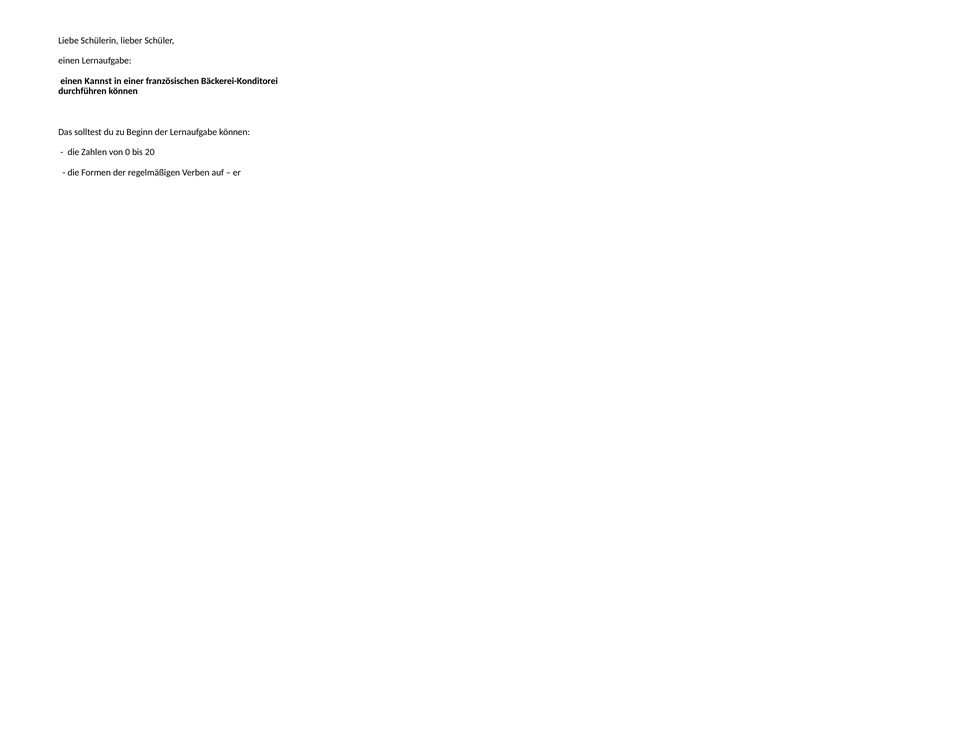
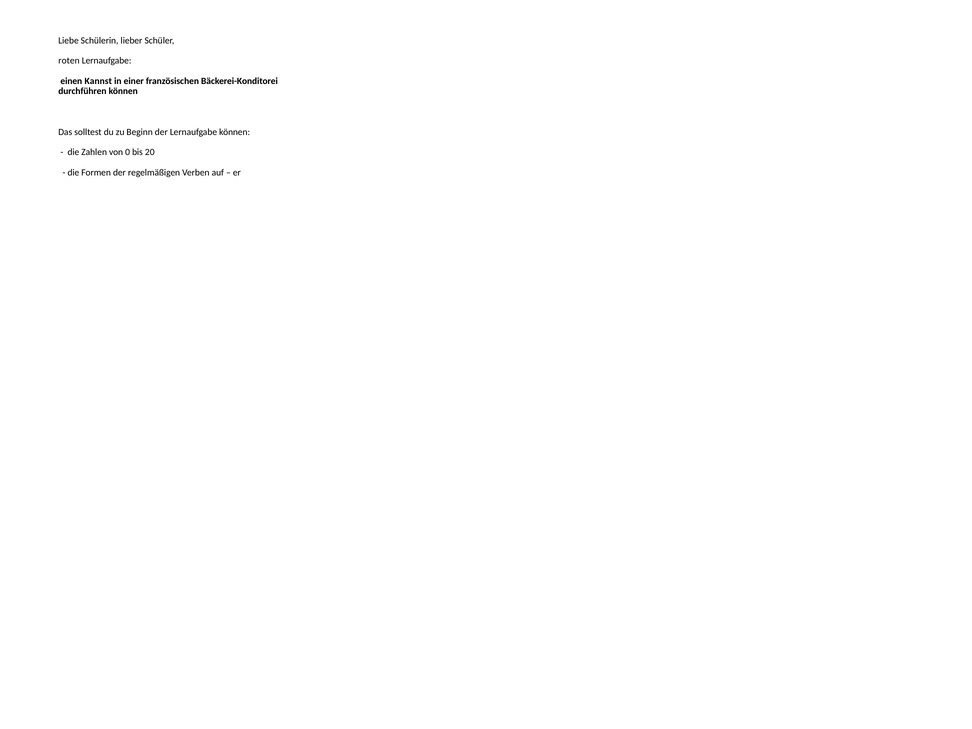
einen at (69, 61): einen -> roten
